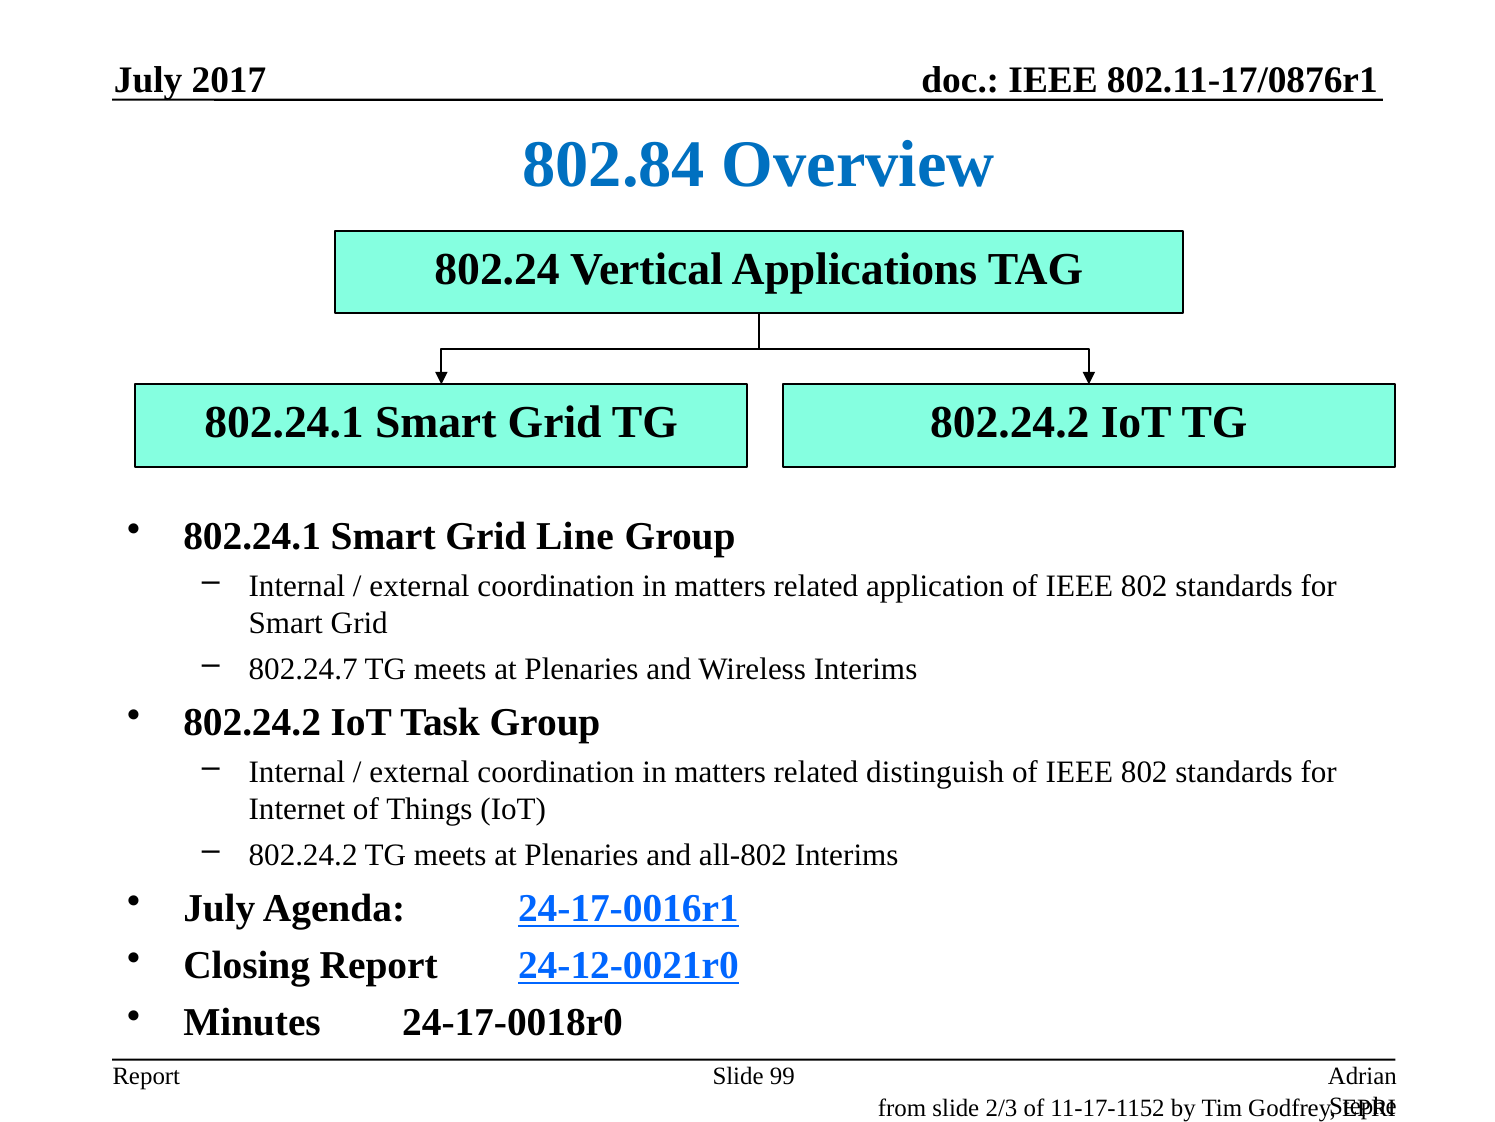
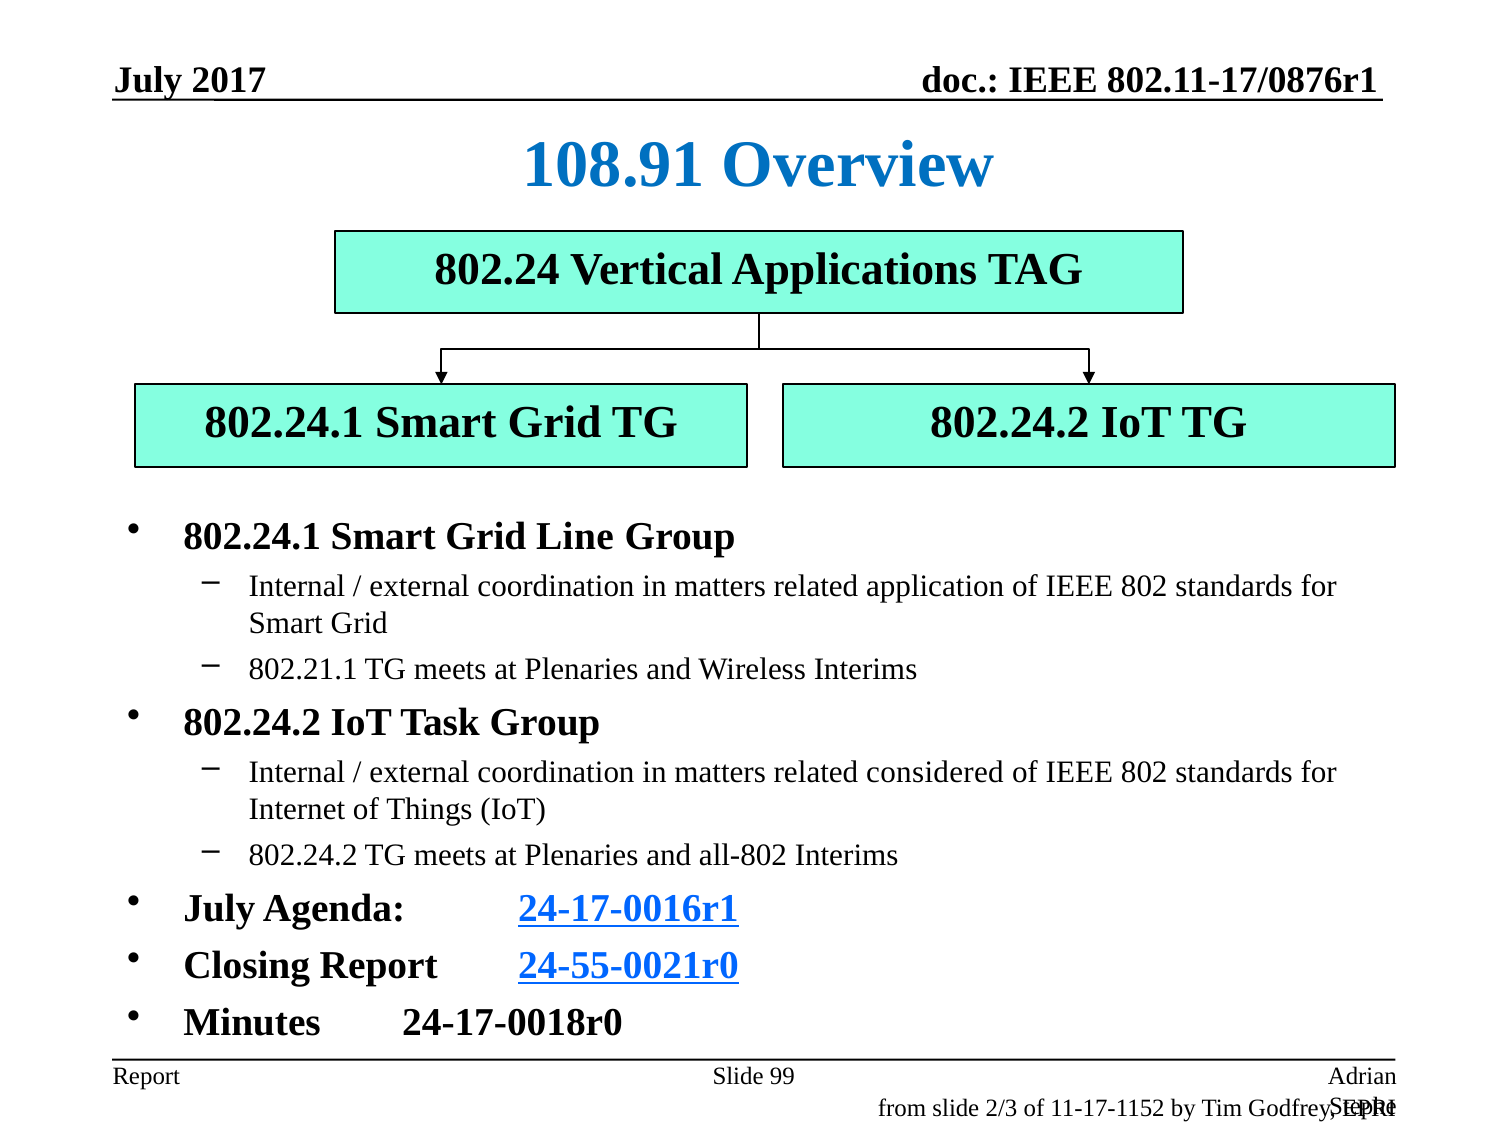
802.84: 802.84 -> 108.91
802.24.7: 802.24.7 -> 802.21.1
distinguish: distinguish -> considered
24-12-0021r0: 24-12-0021r0 -> 24-55-0021r0
